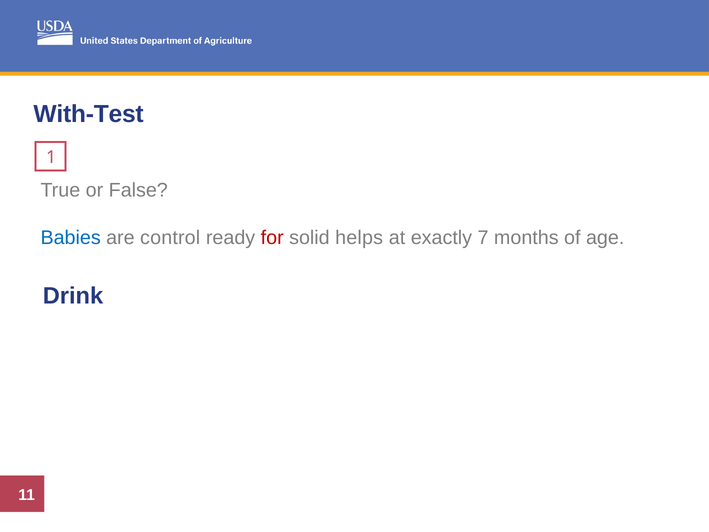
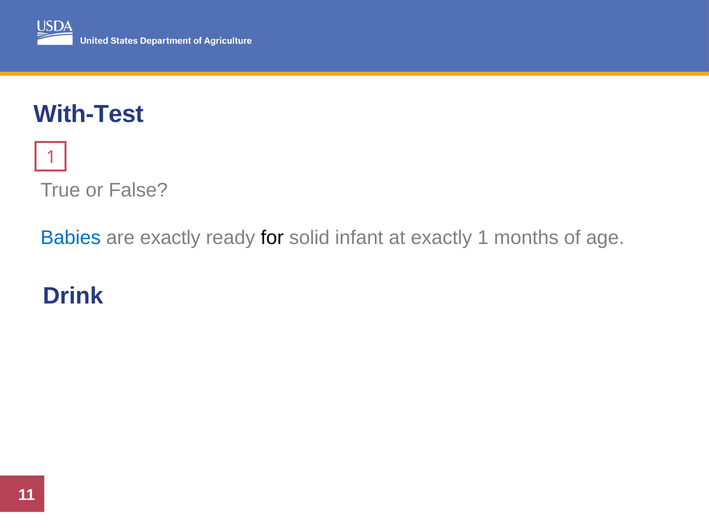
are control: control -> exactly
for colour: red -> black
helps: helps -> infant
exactly 7: 7 -> 1
